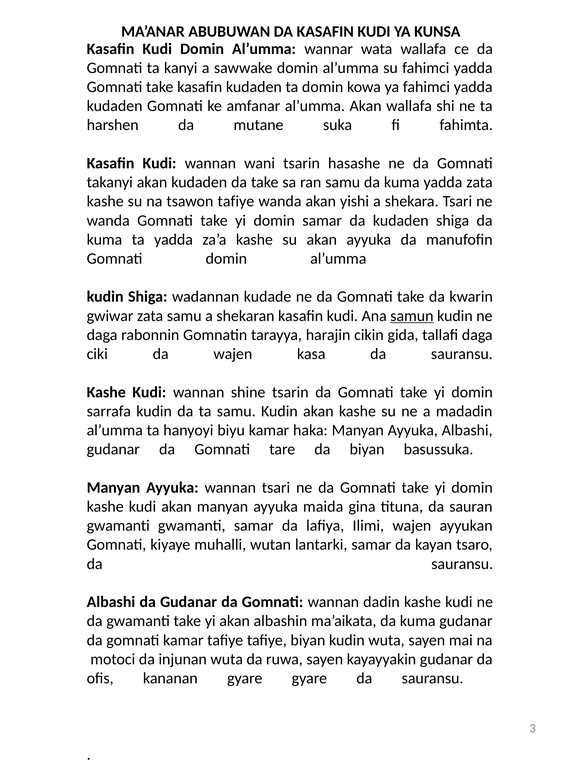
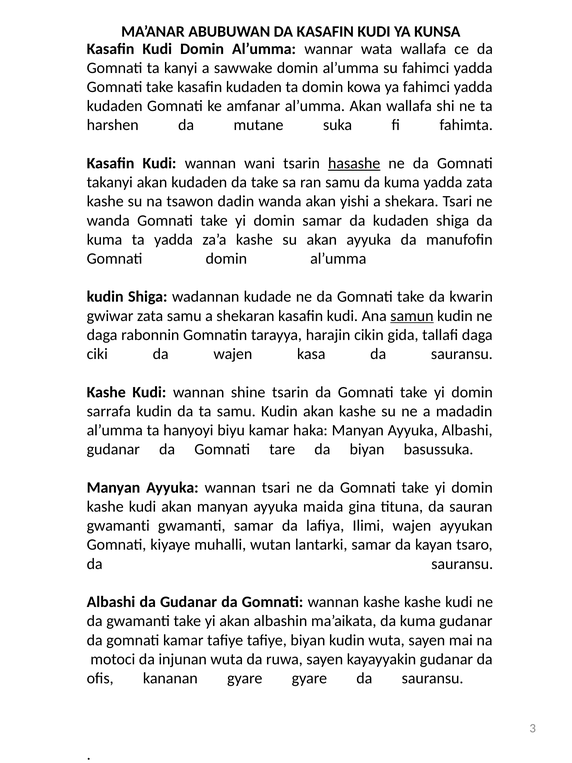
hasashe underline: none -> present
tsawon tafiye: tafiye -> dadin
wannan dadin: dadin -> kashe
